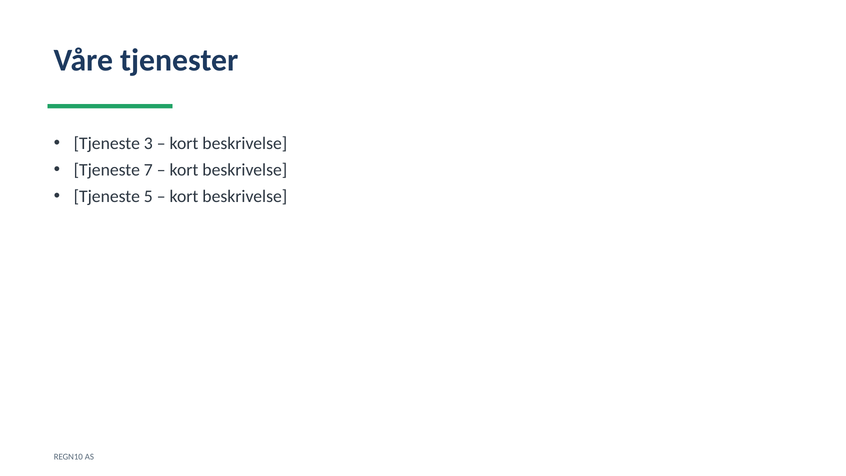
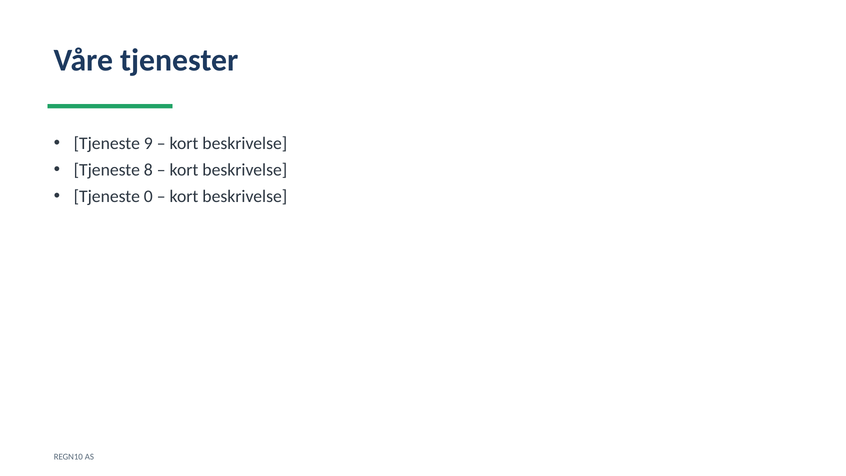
3: 3 -> 9
7: 7 -> 8
5: 5 -> 0
